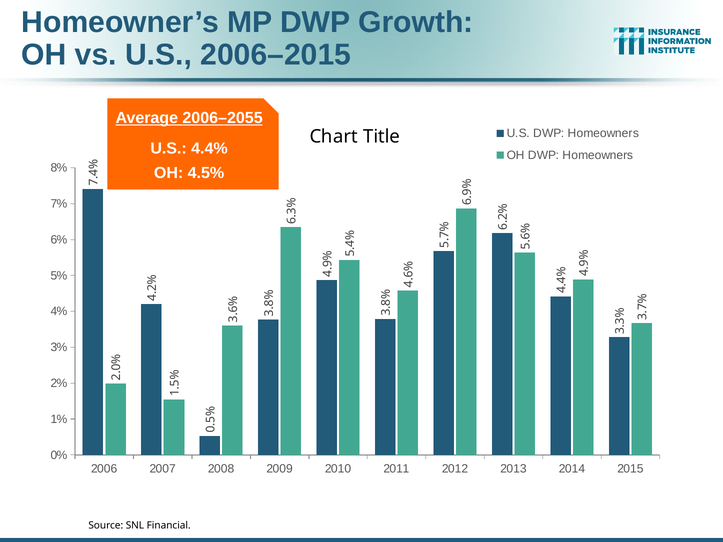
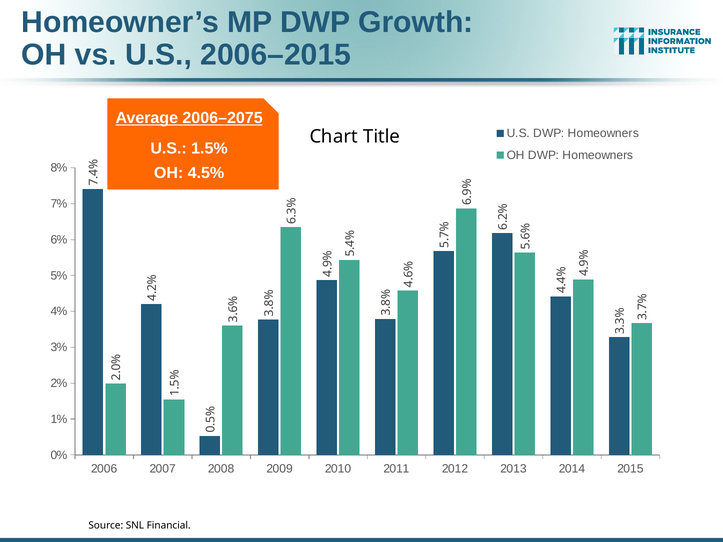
2006–2055: 2006–2055 -> 2006–2075
4.4%: 4.4% -> 1.5%
